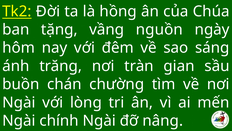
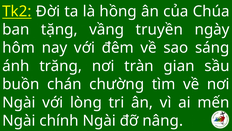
nguồn: nguồn -> truyền
